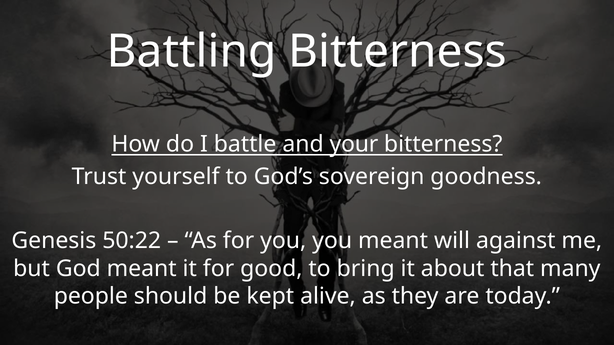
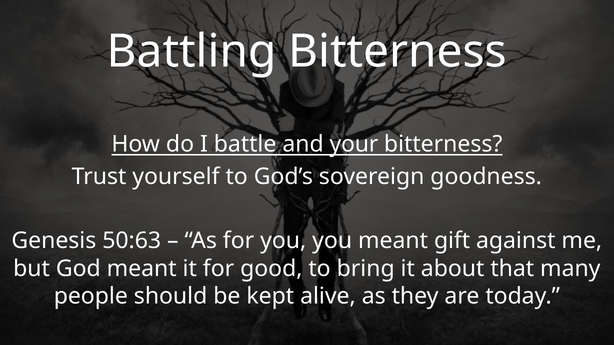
50:22: 50:22 -> 50:63
will: will -> gift
